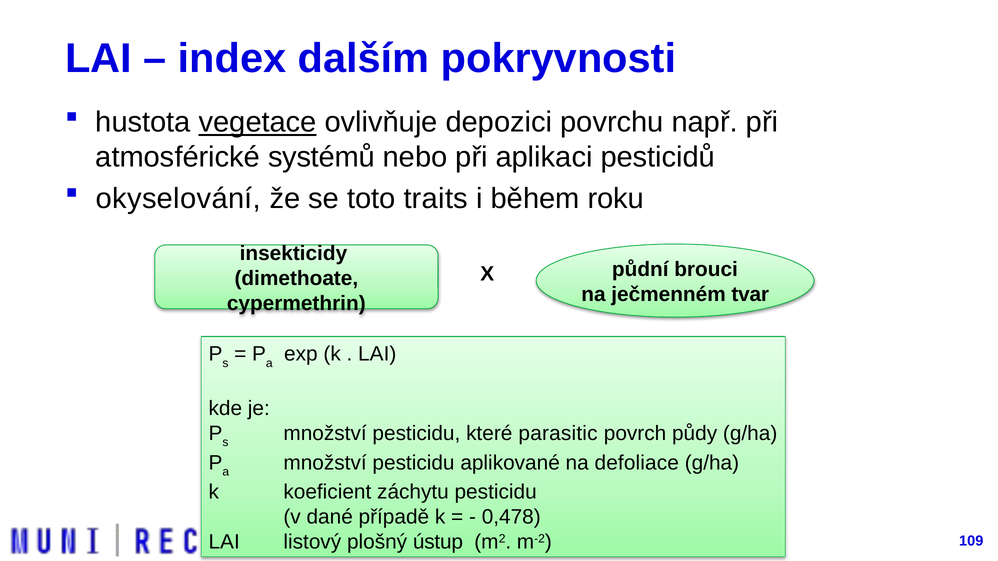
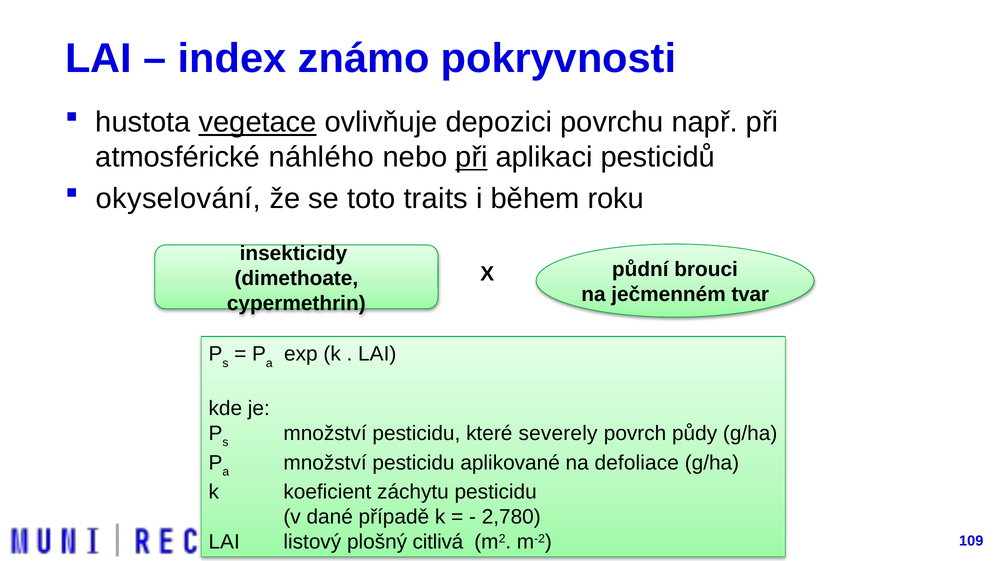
dalším: dalším -> známo
systémů: systémů -> náhlého
při at (472, 157) underline: none -> present
parasitic: parasitic -> severely
0,478: 0,478 -> 2,780
ústup: ústup -> citlivá
